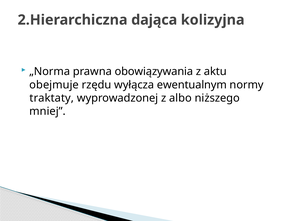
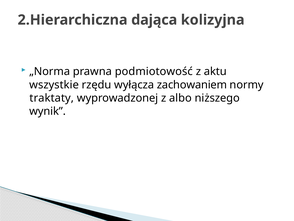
obowiązywania: obowiązywania -> podmiotowość
obejmuje: obejmuje -> wszystkie
ewentualnym: ewentualnym -> zachowaniem
mniej: mniej -> wynik
